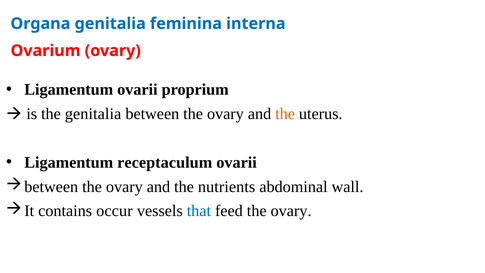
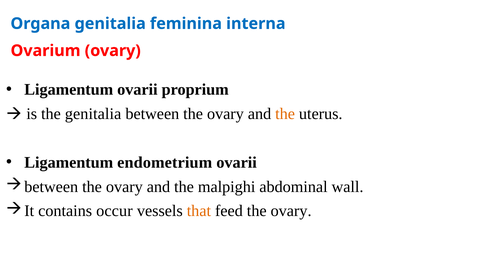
receptaculum: receptaculum -> endometrium
nutrients: nutrients -> malpighi
that colour: blue -> orange
